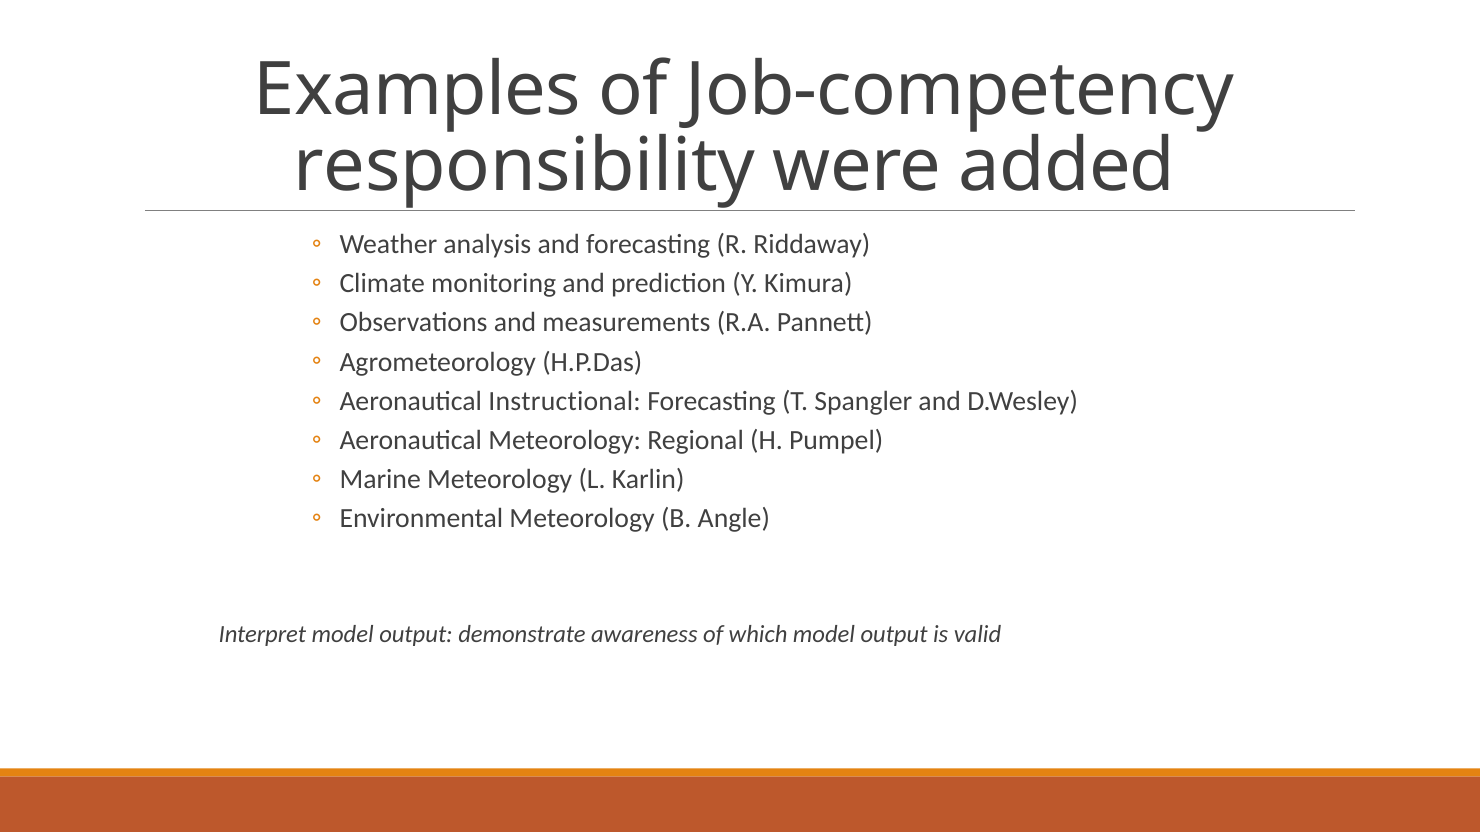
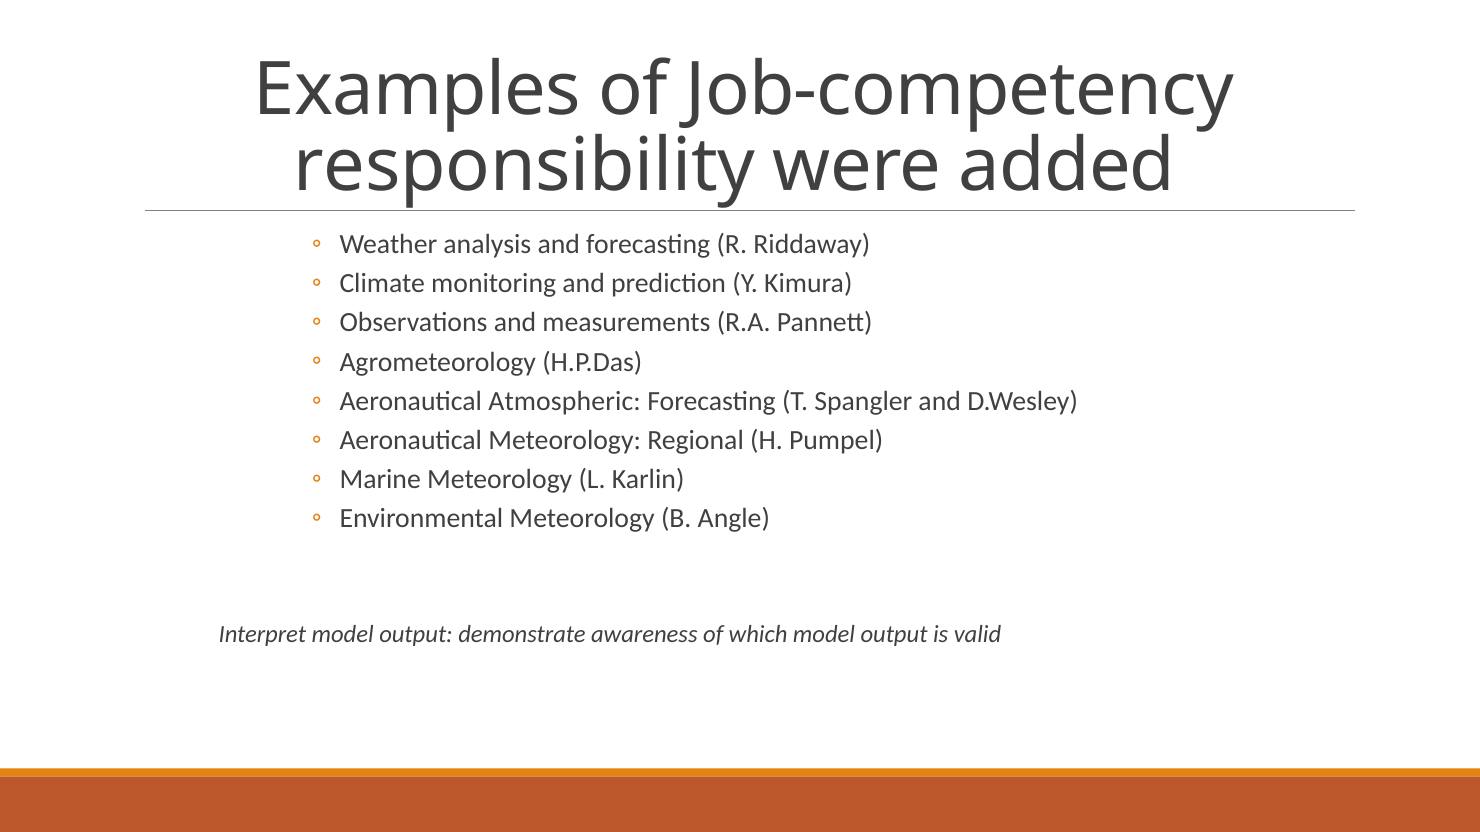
Instructional: Instructional -> Atmospheric
